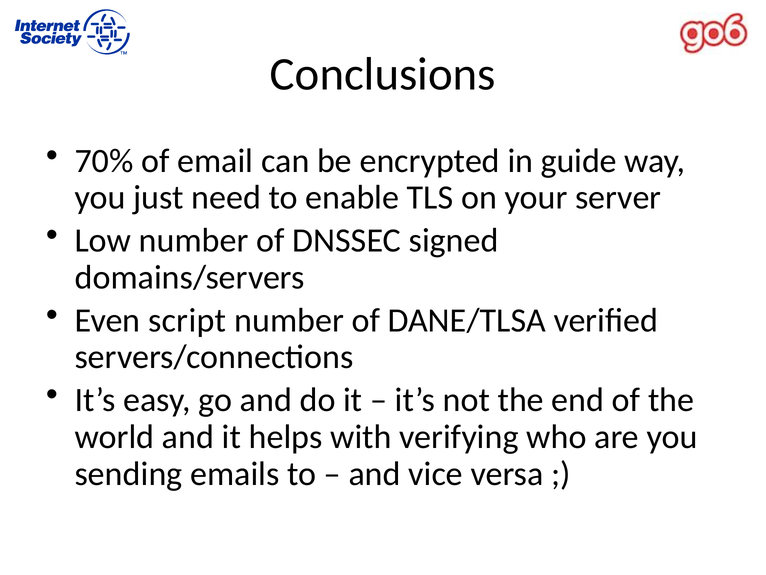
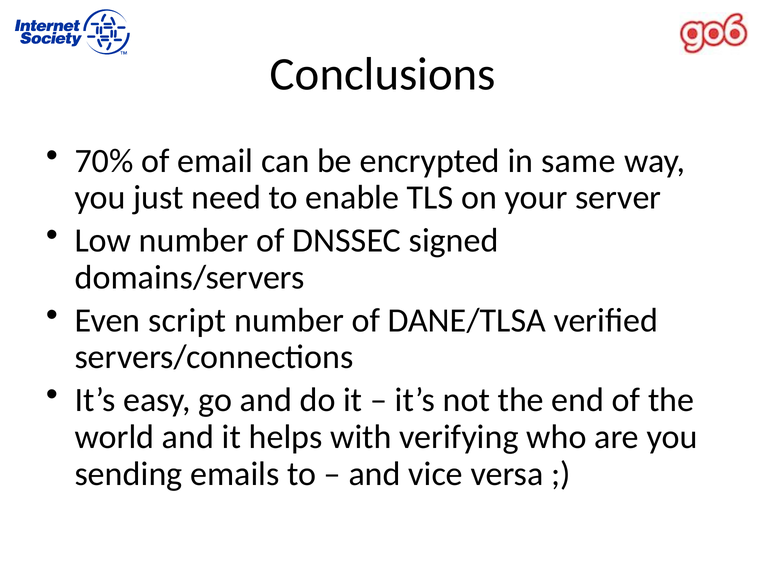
guide: guide -> same
